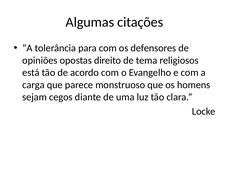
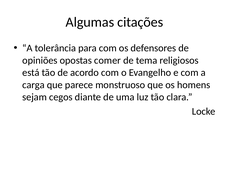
direito: direito -> comer
